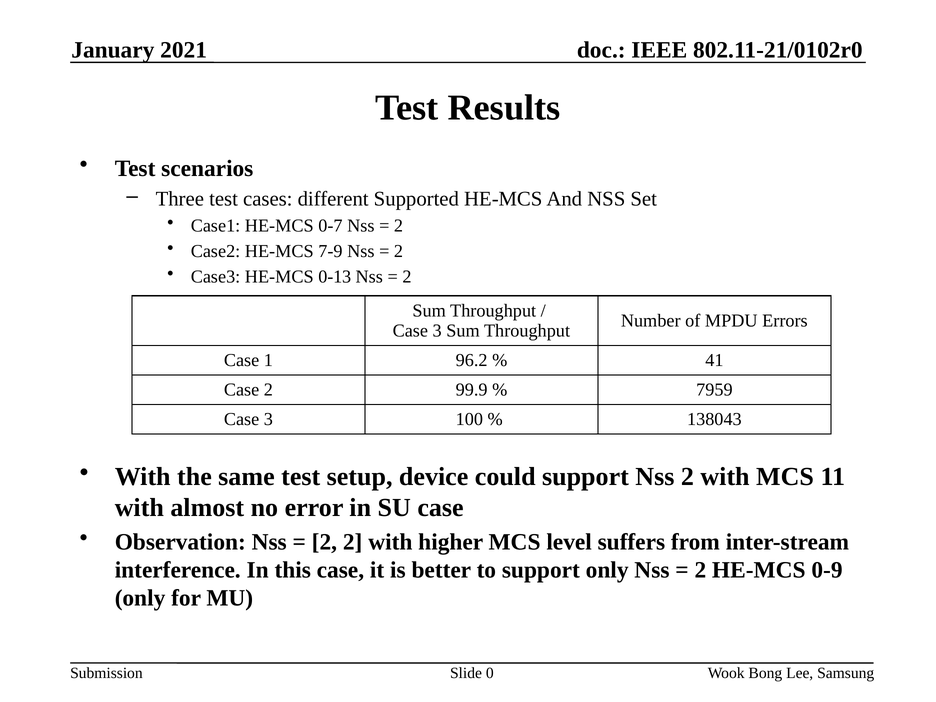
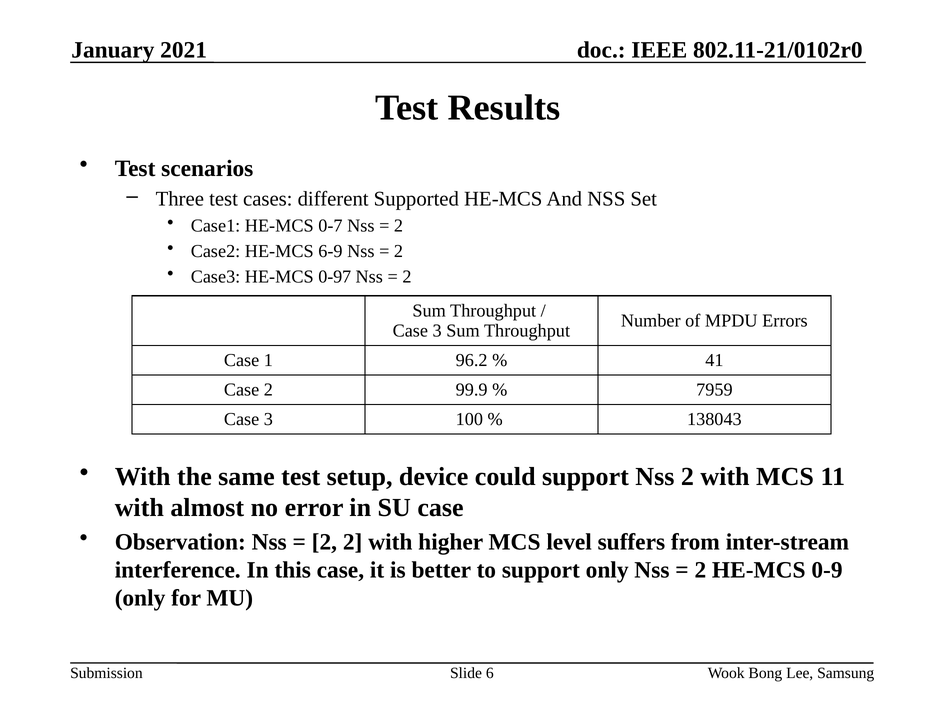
7-9: 7-9 -> 6-9
0-13: 0-13 -> 0-97
0: 0 -> 6
